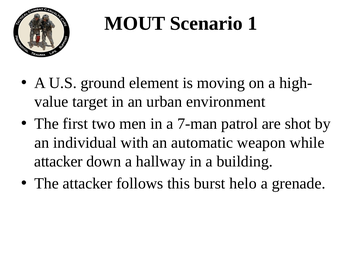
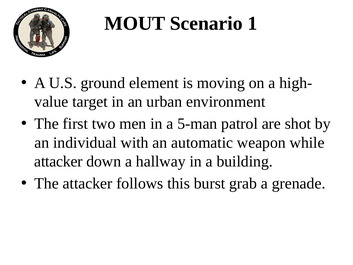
7-man: 7-man -> 5-man
helo: helo -> grab
